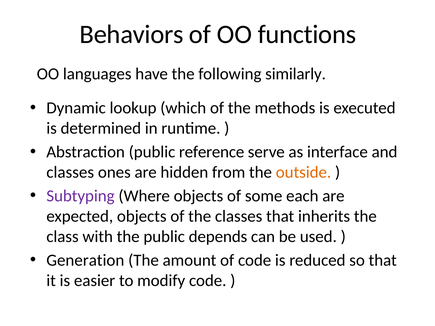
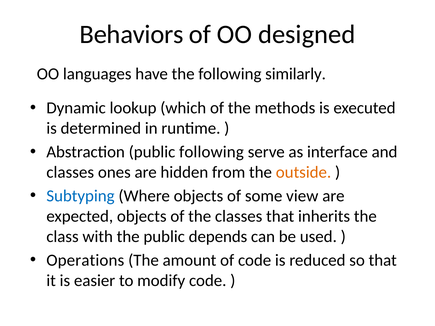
functions: functions -> designed
public reference: reference -> following
Subtyping colour: purple -> blue
each: each -> view
Generation: Generation -> Operations
